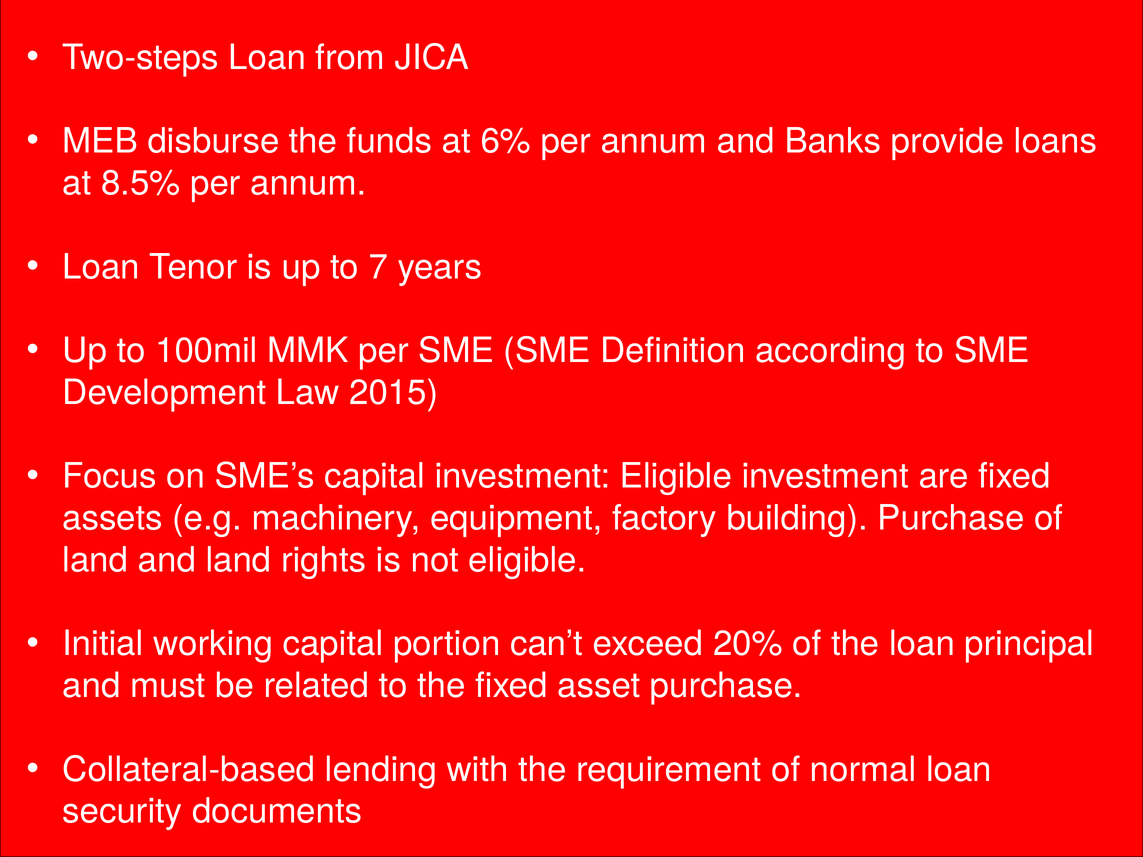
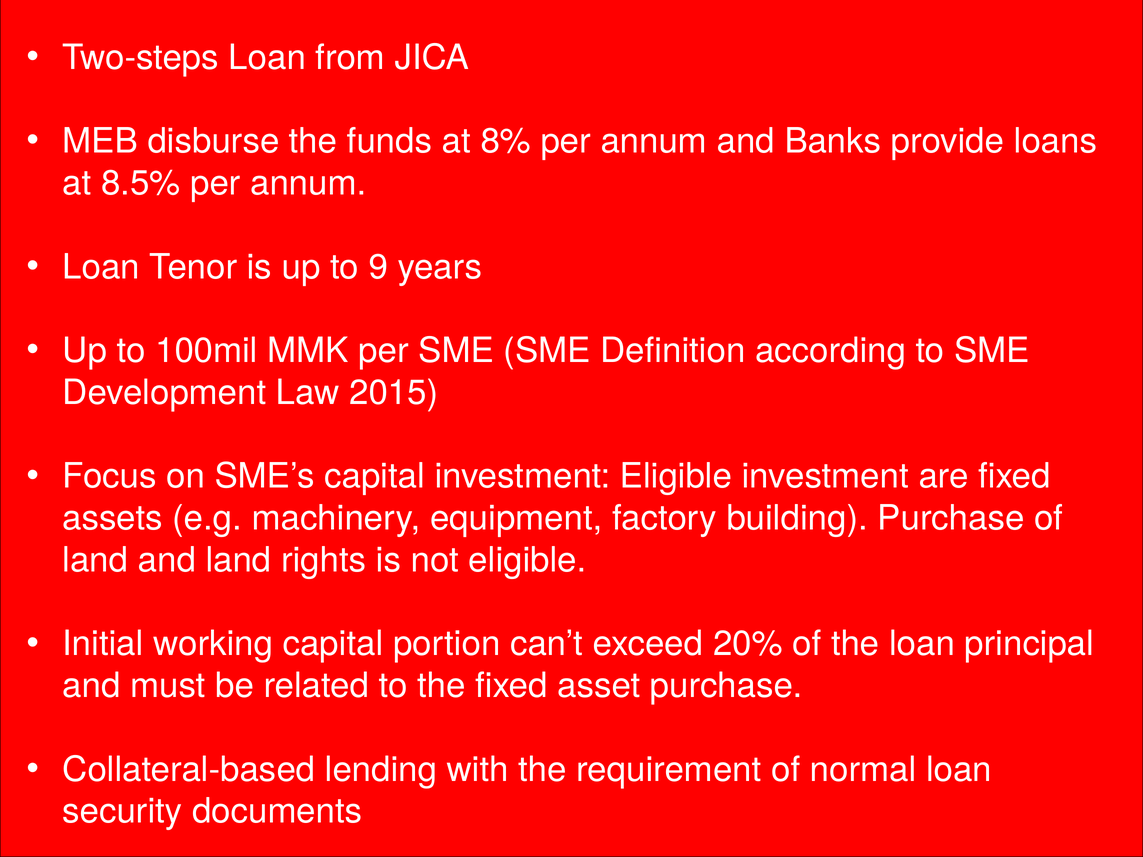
6%: 6% -> 8%
7: 7 -> 9
